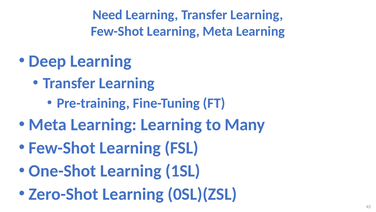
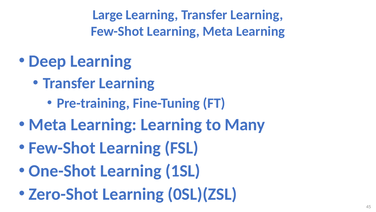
Need: Need -> Large
